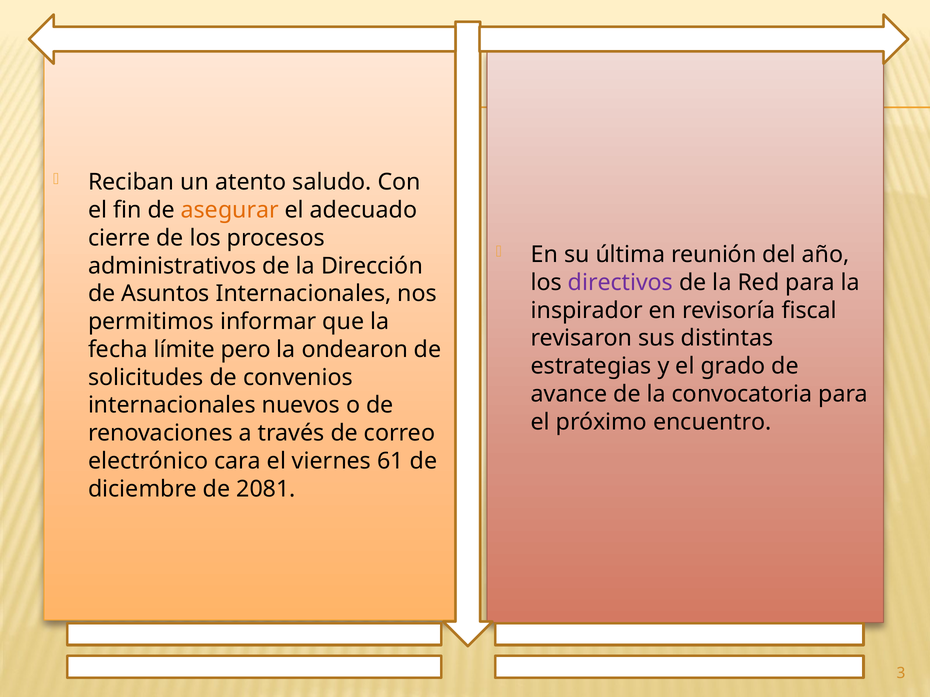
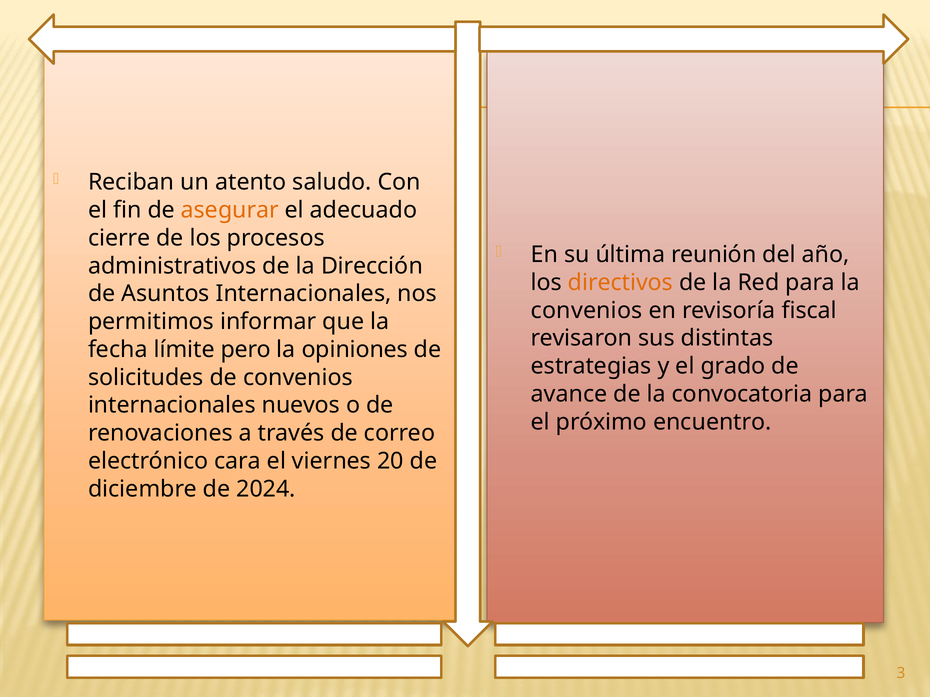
directivos colour: purple -> orange
inspirador at (587, 311): inspirador -> convenios
ondearon: ondearon -> opiniones
61: 61 -> 20
2081: 2081 -> 2024
